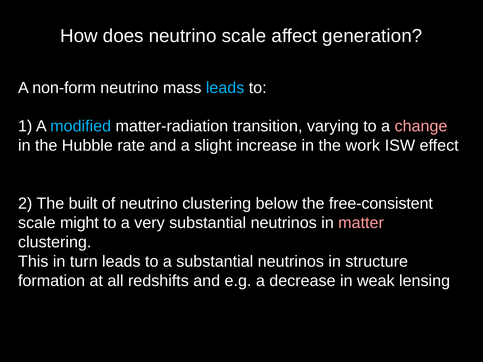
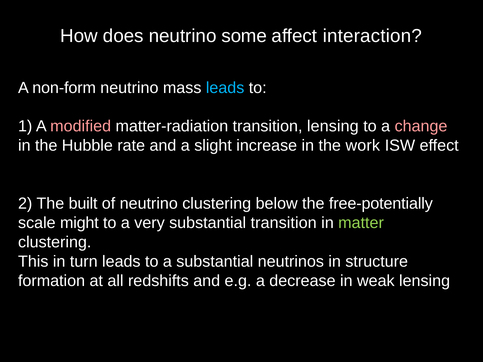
neutrino scale: scale -> some
generation: generation -> interaction
modified colour: light blue -> pink
transition varying: varying -> lensing
free-consistent: free-consistent -> free-potentially
very substantial neutrinos: neutrinos -> transition
matter colour: pink -> light green
